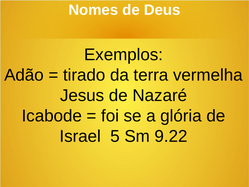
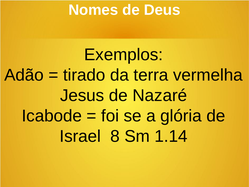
5: 5 -> 8
9.22: 9.22 -> 1.14
